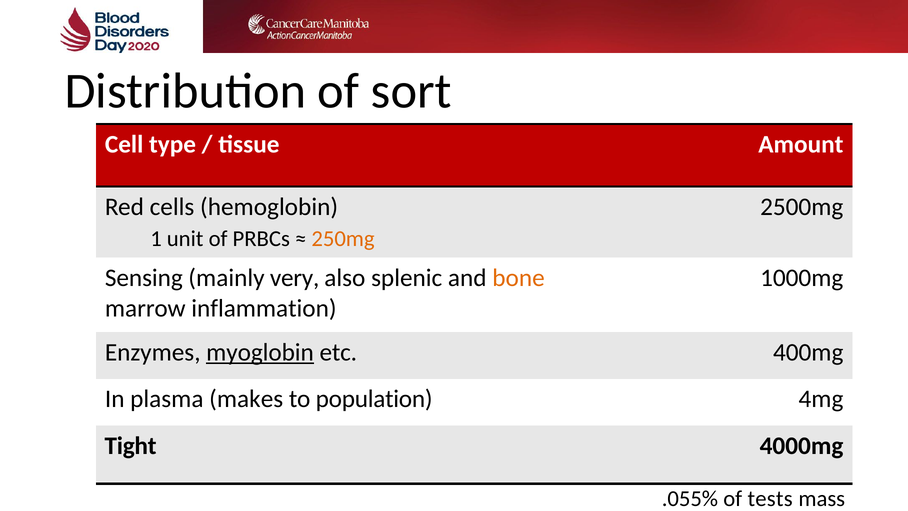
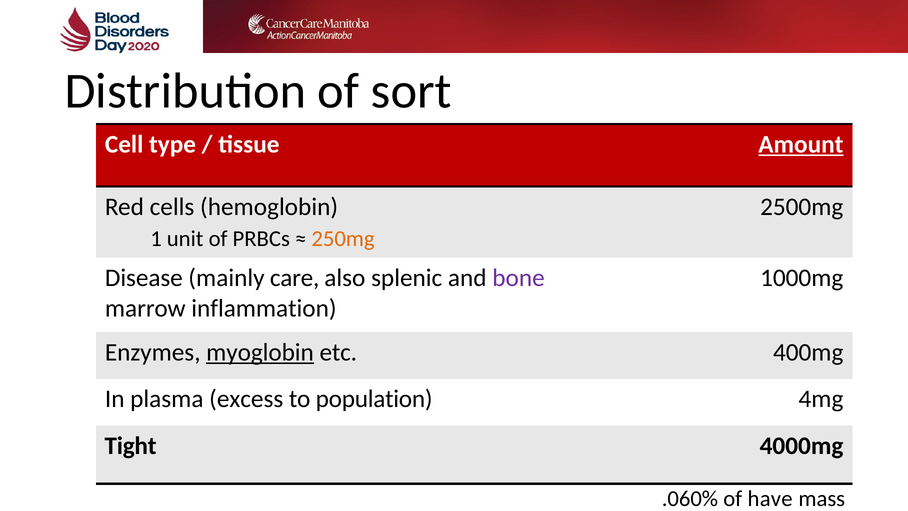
Amount underline: none -> present
Sensing: Sensing -> Disease
very: very -> care
bone colour: orange -> purple
makes: makes -> excess
.055%: .055% -> .060%
tests: tests -> have
